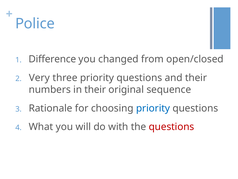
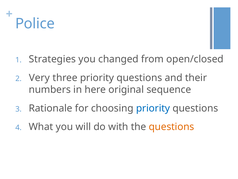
Difference: Difference -> Strategies
in their: their -> here
questions at (171, 126) colour: red -> orange
